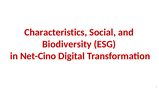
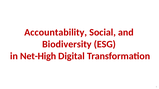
Characteristics: Characteristics -> Accountability
Net-Cino: Net-Cino -> Net-High
